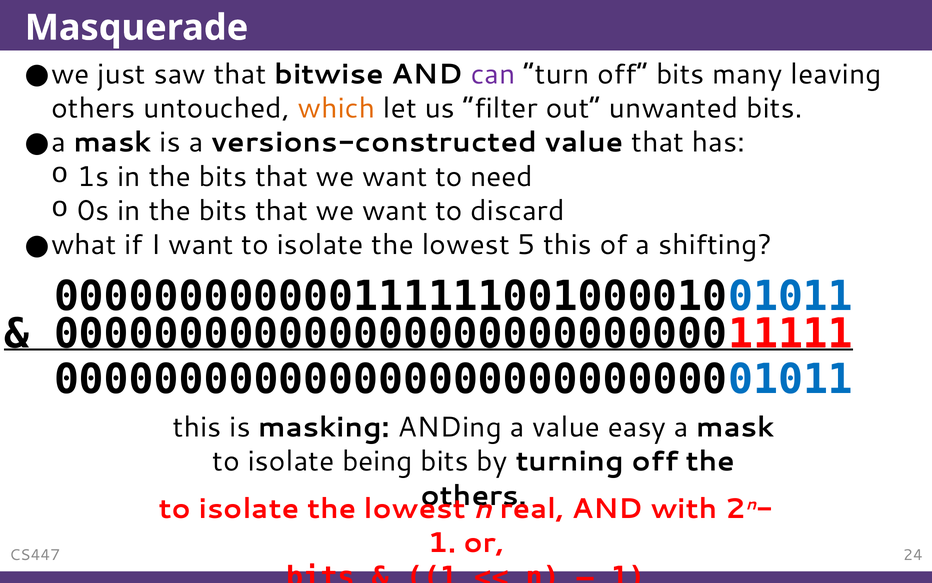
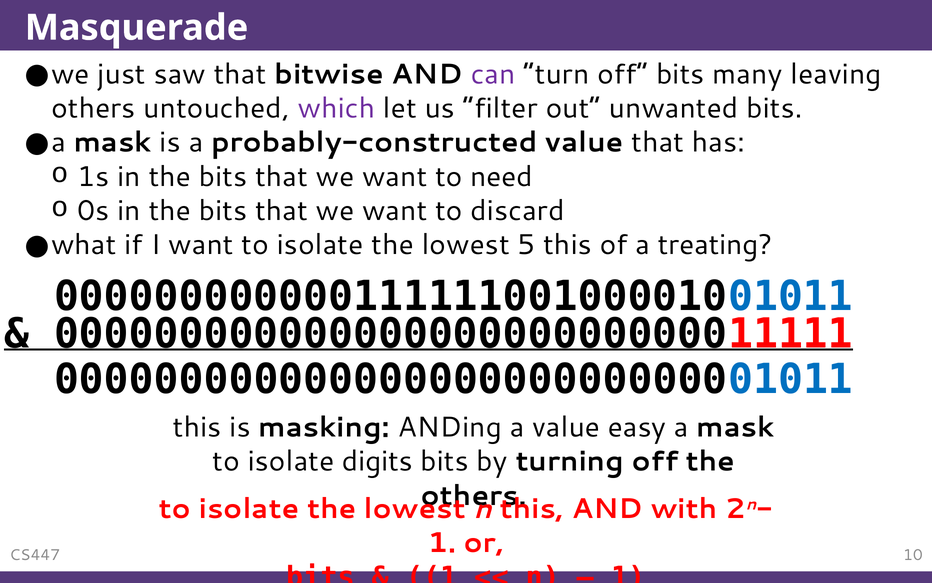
which colour: orange -> purple
versions-constructed: versions-constructed -> probably-constructed
shifting: shifting -> treating
being: being -> digits
real at (532, 508): real -> this
24: 24 -> 10
